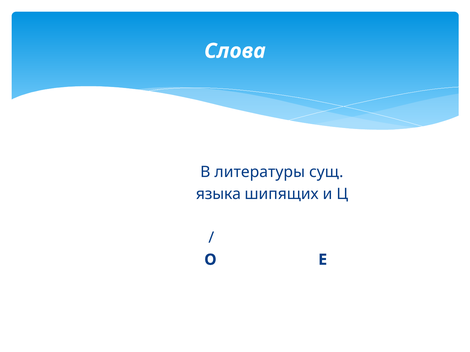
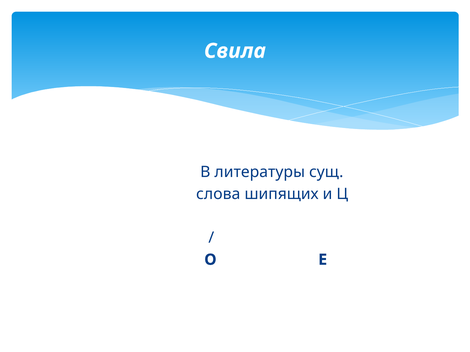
Слова: Слова -> Свила
языка: языка -> слова
